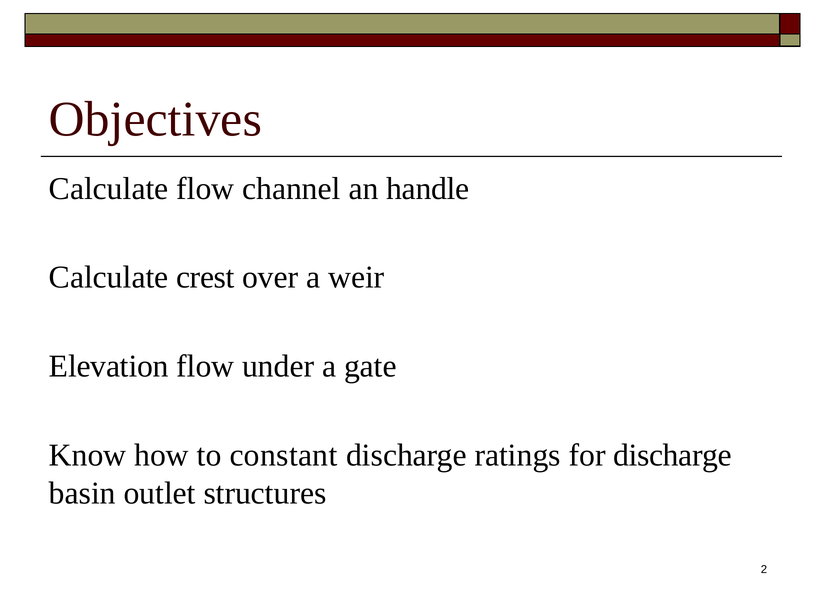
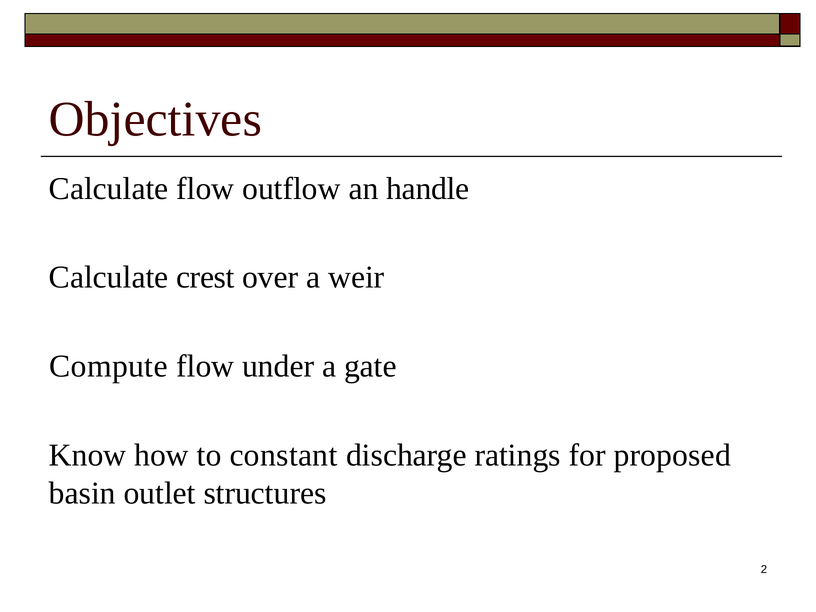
channel: channel -> outflow
Elevation: Elevation -> Compute
for discharge: discharge -> proposed
